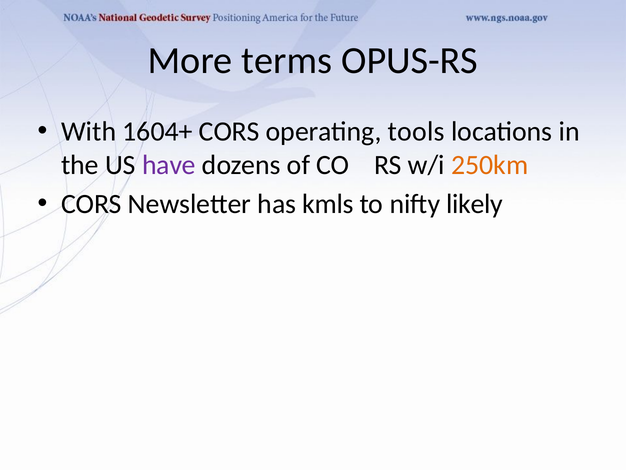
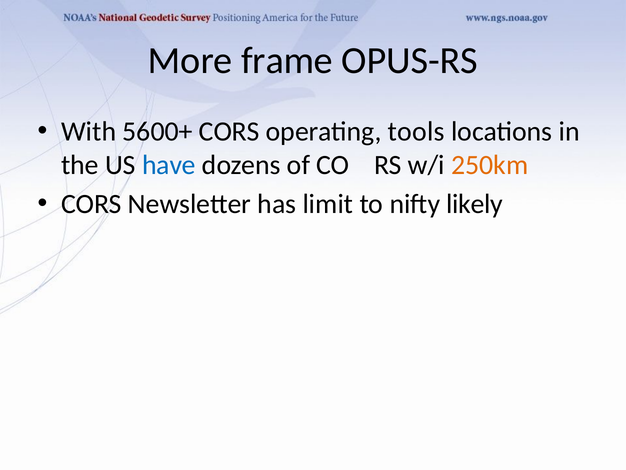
terms: terms -> frame
1604+: 1604+ -> 5600+
have colour: purple -> blue
kmls: kmls -> limit
